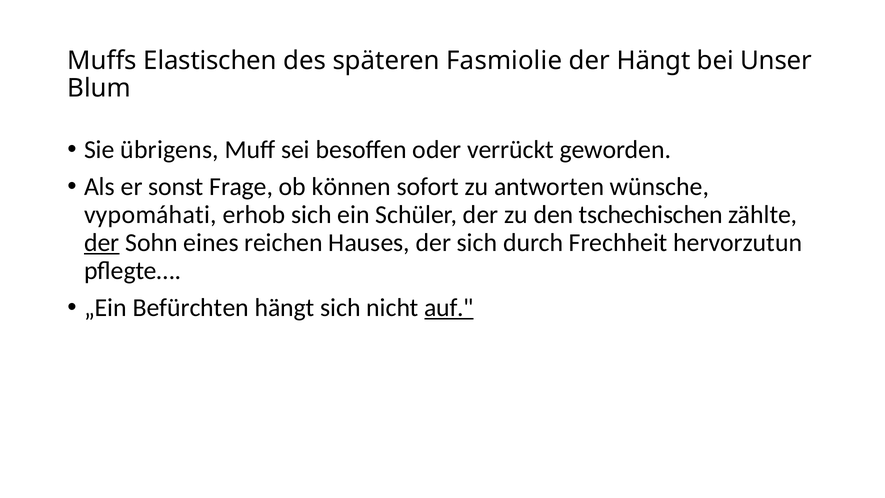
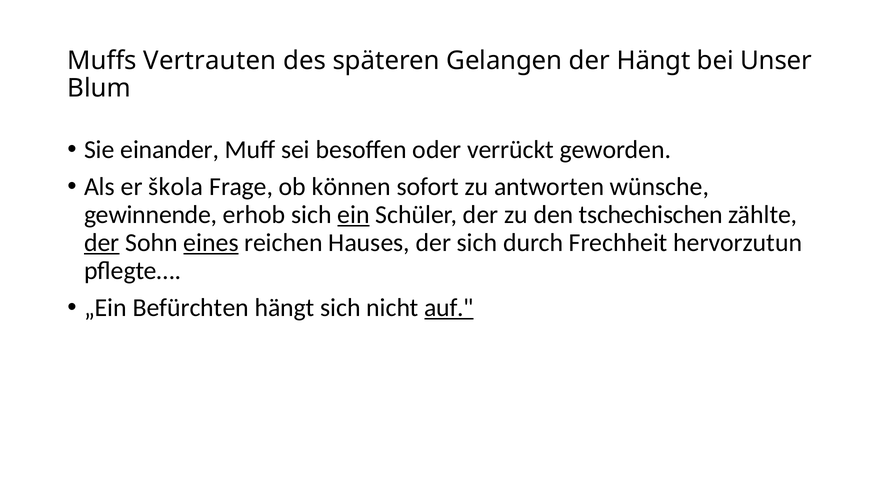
Elastischen: Elastischen -> Vertrauten
Fasmiolie: Fasmiolie -> Gelangen
übrigens: übrigens -> einander
sonst: sonst -> škola
vypomáhati: vypomáhati -> gewinnende
ein underline: none -> present
eines underline: none -> present
